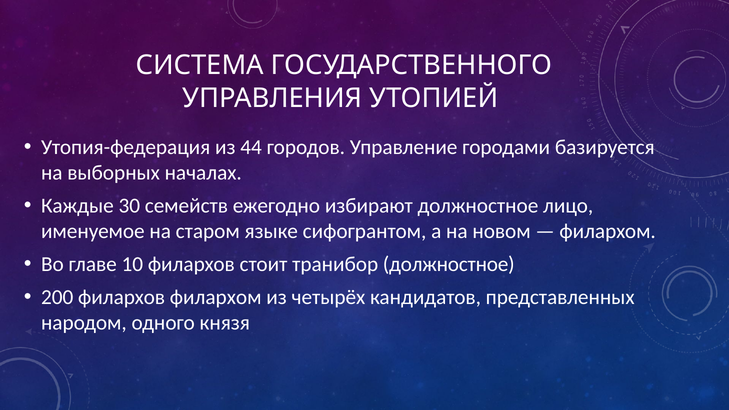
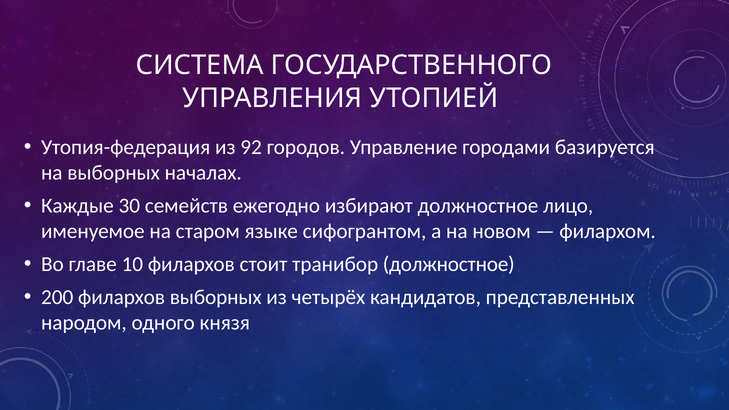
44: 44 -> 92
филархов филархом: филархом -> выборных
